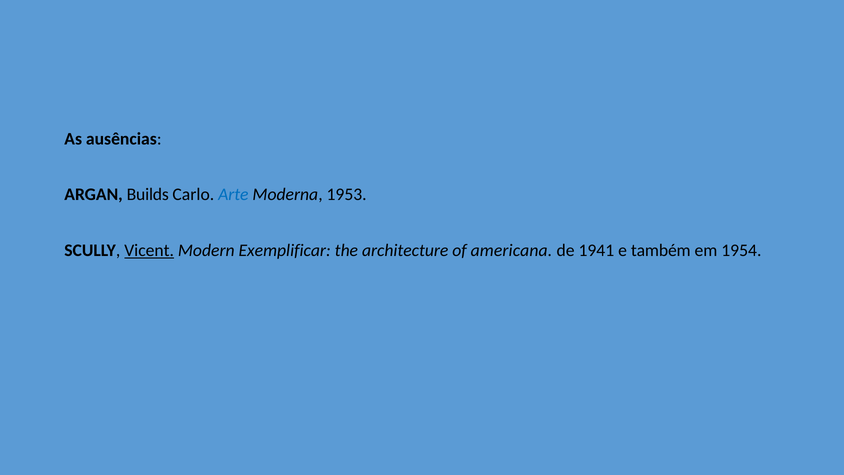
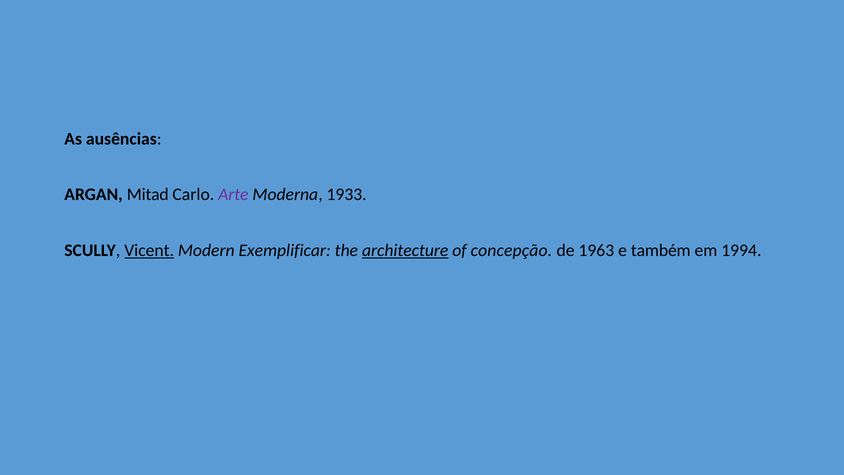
Builds: Builds -> Mitad
Arte colour: blue -> purple
1953: 1953 -> 1933
architecture underline: none -> present
americana: americana -> concepção
1941: 1941 -> 1963
1954: 1954 -> 1994
